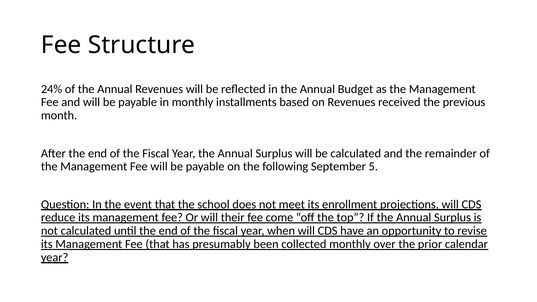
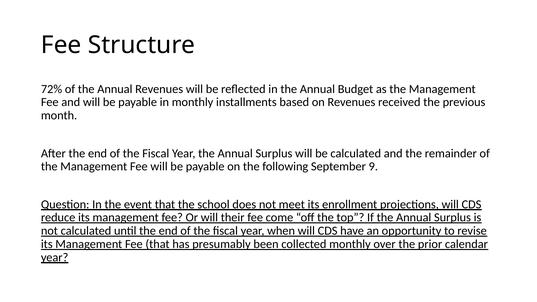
24%: 24% -> 72%
5: 5 -> 9
